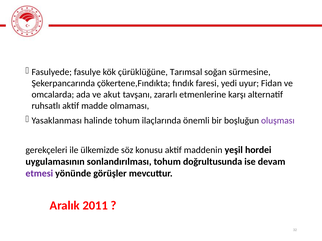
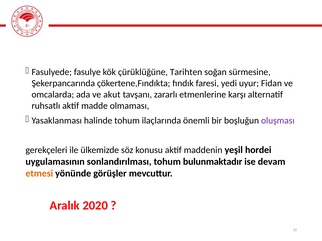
Tarımsal: Tarımsal -> Tarihten
doğrultusunda: doğrultusunda -> bulunmaktadır
etmesi colour: purple -> orange
2011: 2011 -> 2020
